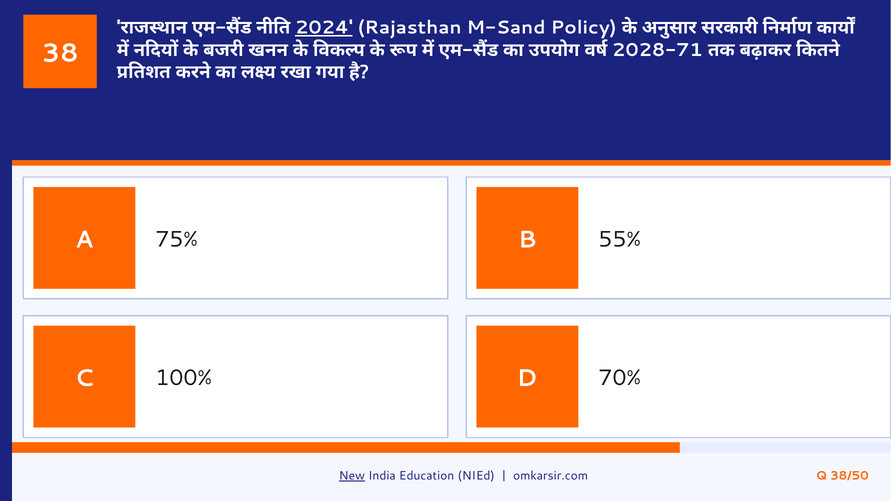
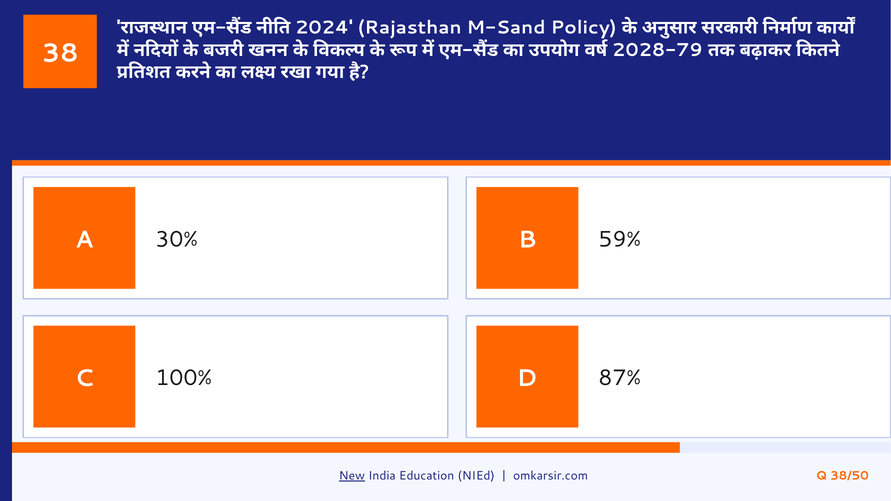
2024 underline: present -> none
2028-71: 2028-71 -> 2028-79
75%: 75% -> 30%
55%: 55% -> 59%
70%: 70% -> 87%
